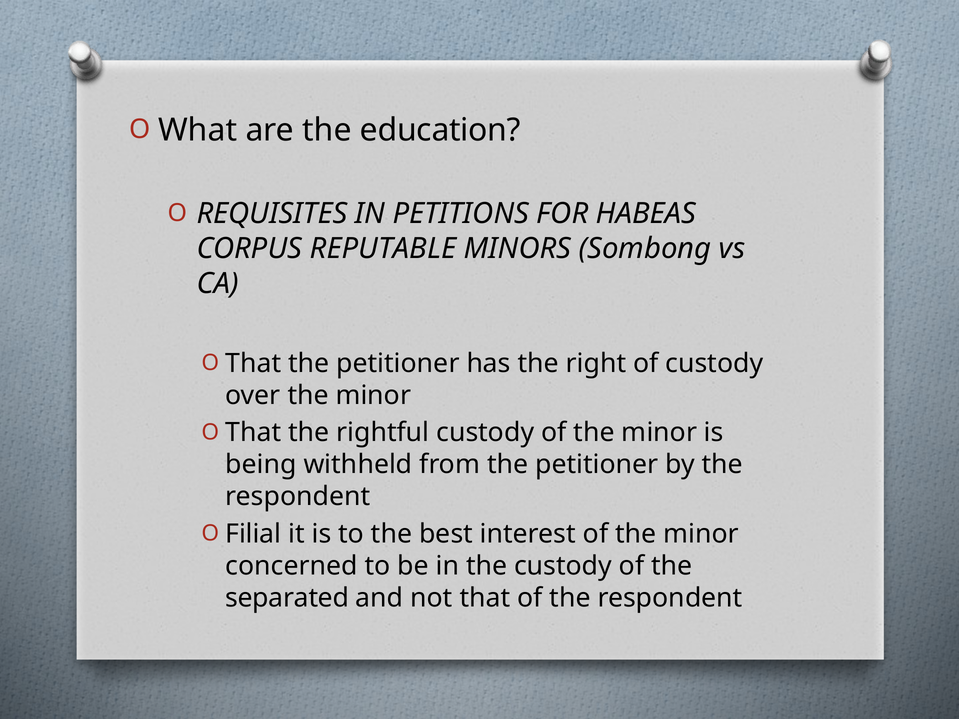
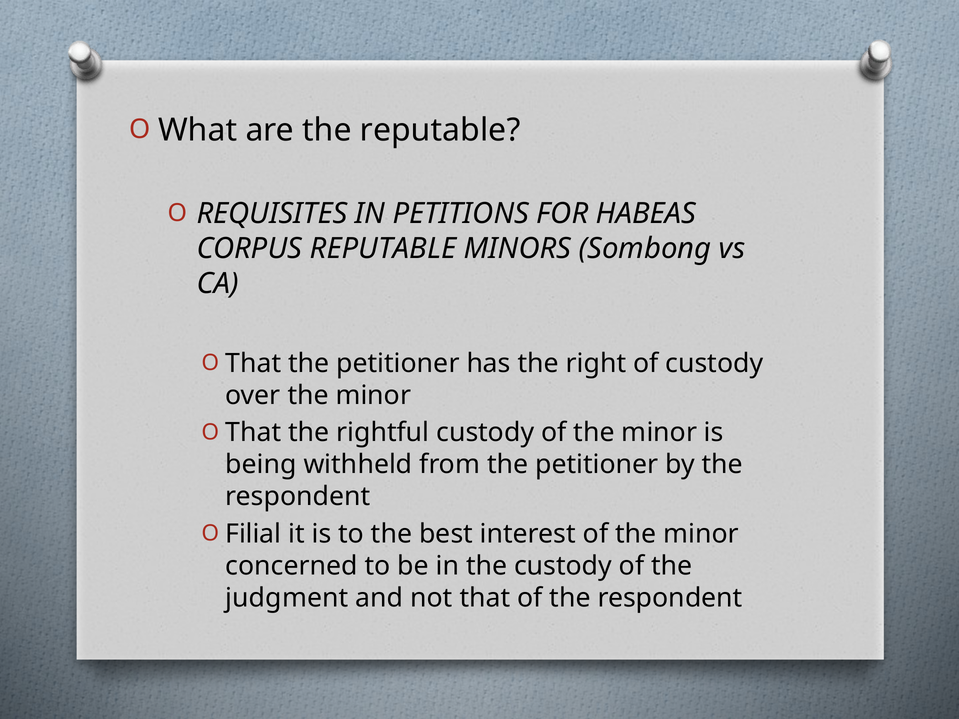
the education: education -> reputable
separated: separated -> judgment
